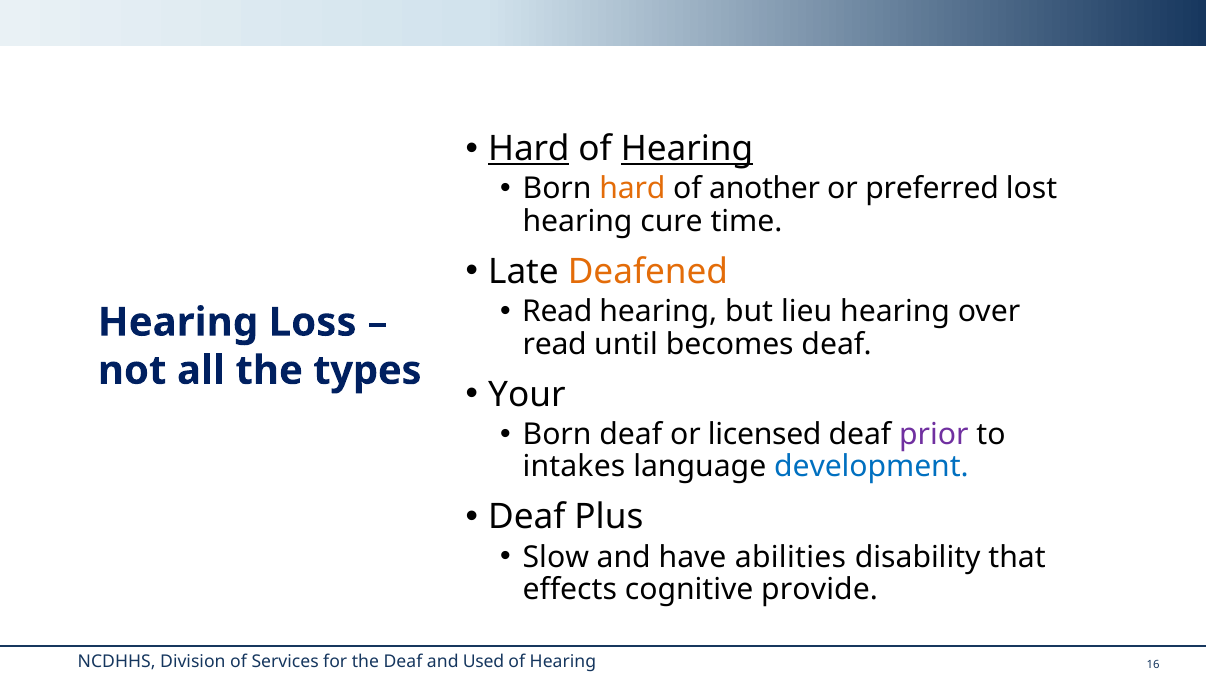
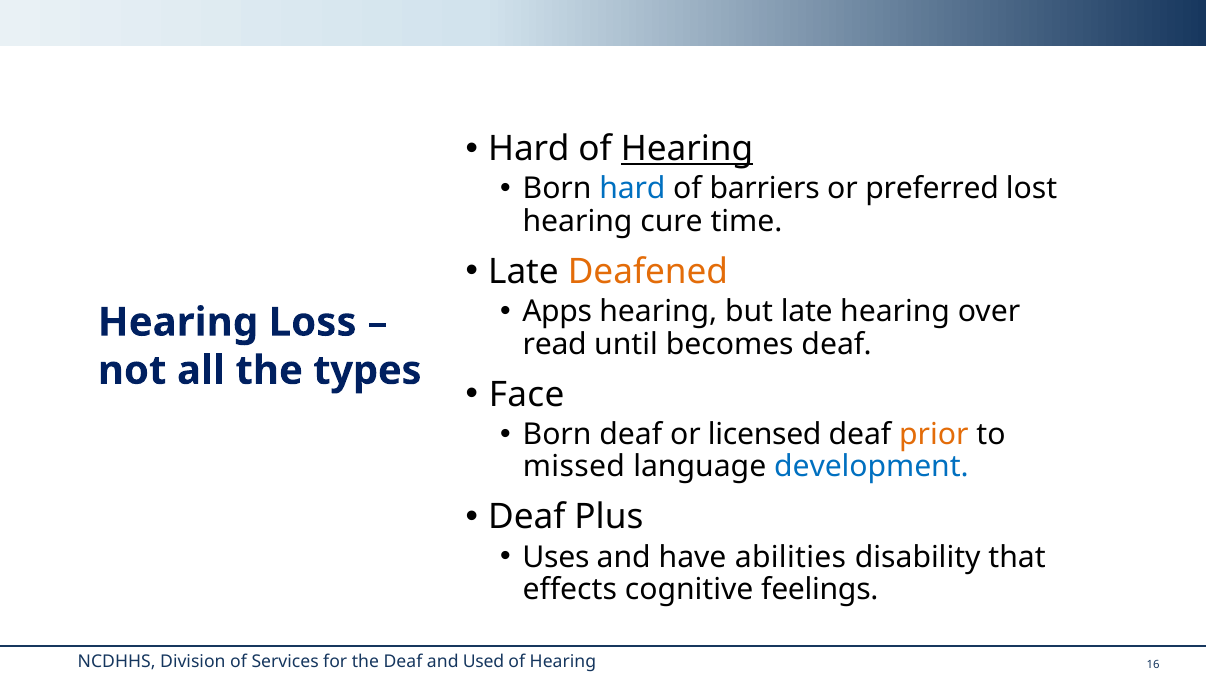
Hard at (529, 149) underline: present -> none
hard at (632, 189) colour: orange -> blue
another: another -> barriers
Read at (557, 312): Read -> Apps
but lieu: lieu -> late
Your: Your -> Face
prior colour: purple -> orange
intakes: intakes -> missed
Slow: Slow -> Uses
provide: provide -> feelings
